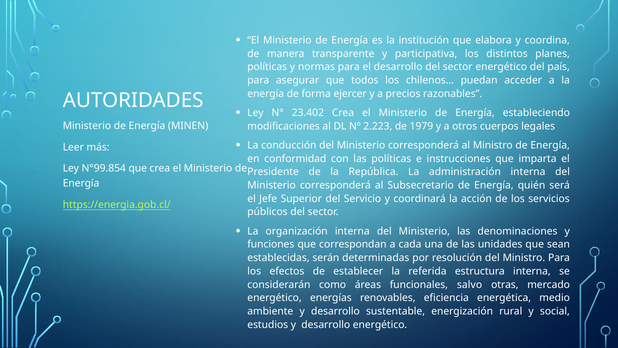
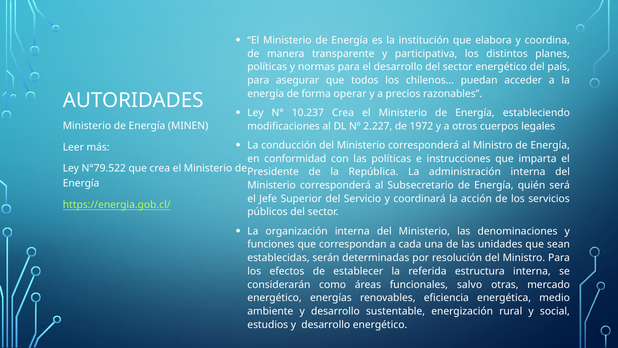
ejercer: ejercer -> operar
23.402: 23.402 -> 10.237
2.223: 2.223 -> 2.227
1979: 1979 -> 1972
N°99.854: N°99.854 -> N°79.522
